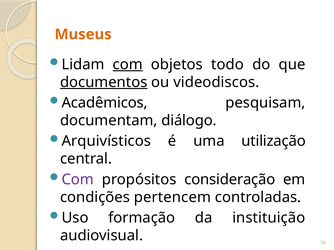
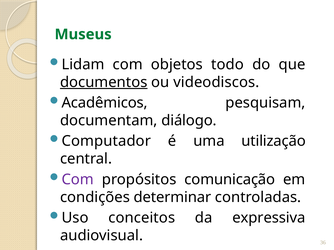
Museus colour: orange -> green
com at (128, 65) underline: present -> none
Arquivísticos: Arquivísticos -> Computador
consideração: consideração -> comunicação
pertencem: pertencem -> determinar
formação: formação -> conceitos
instituição: instituição -> expressiva
